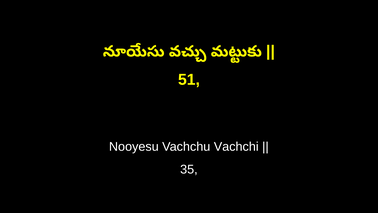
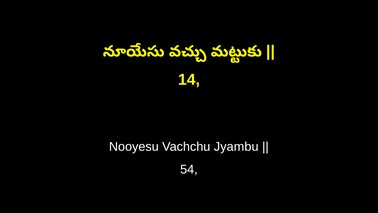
51: 51 -> 14
Vachchi: Vachchi -> Jyambu
35: 35 -> 54
